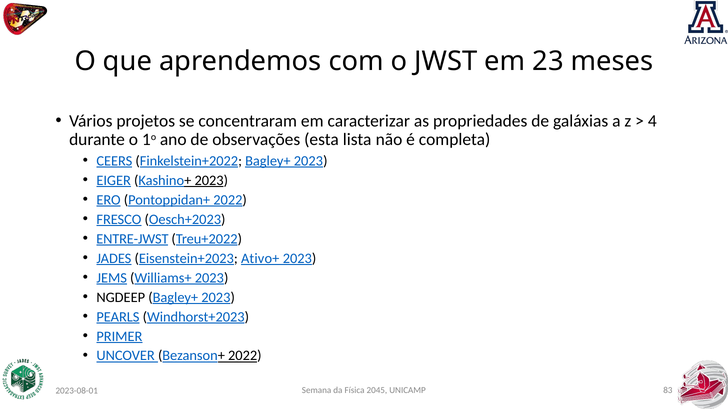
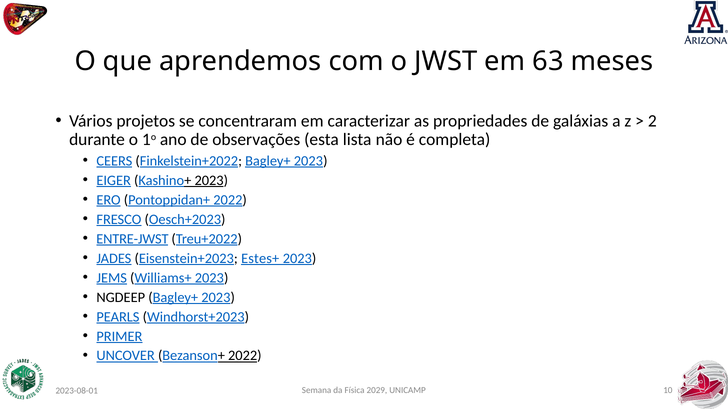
23: 23 -> 63
4: 4 -> 2
Ativo+: Ativo+ -> Estes+
2045: 2045 -> 2029
83: 83 -> 10
